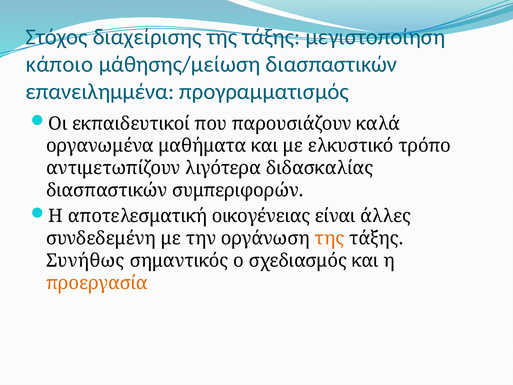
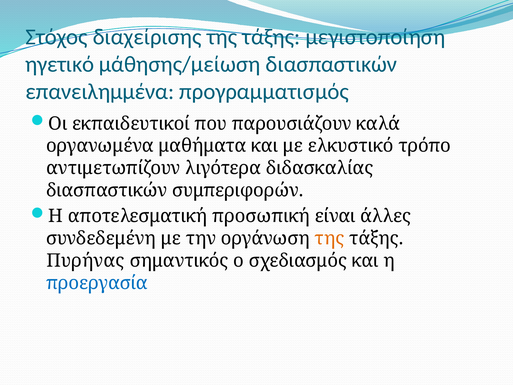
κάποιο: κάποιο -> ηγετικό
οικογένειας: οικογένειας -> προσωπική
Συνήθως: Συνήθως -> Πυρήνας
προεργασία colour: orange -> blue
